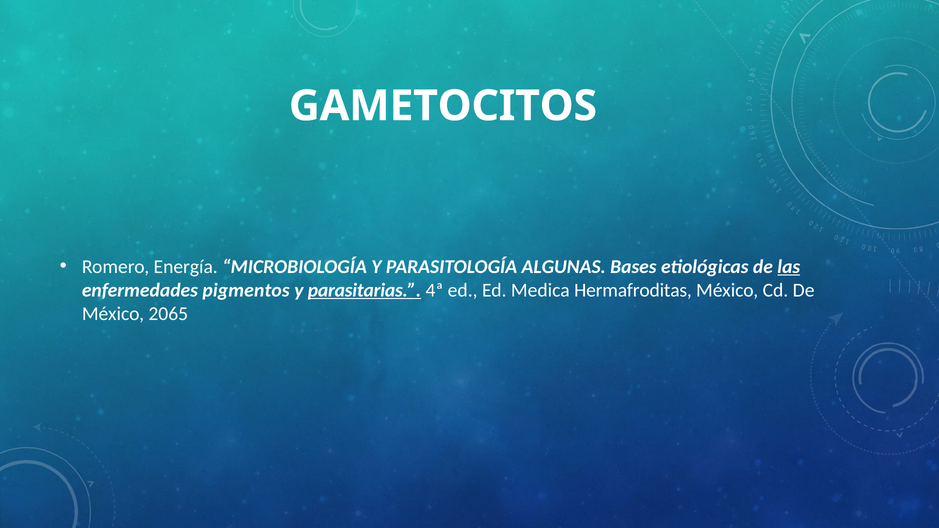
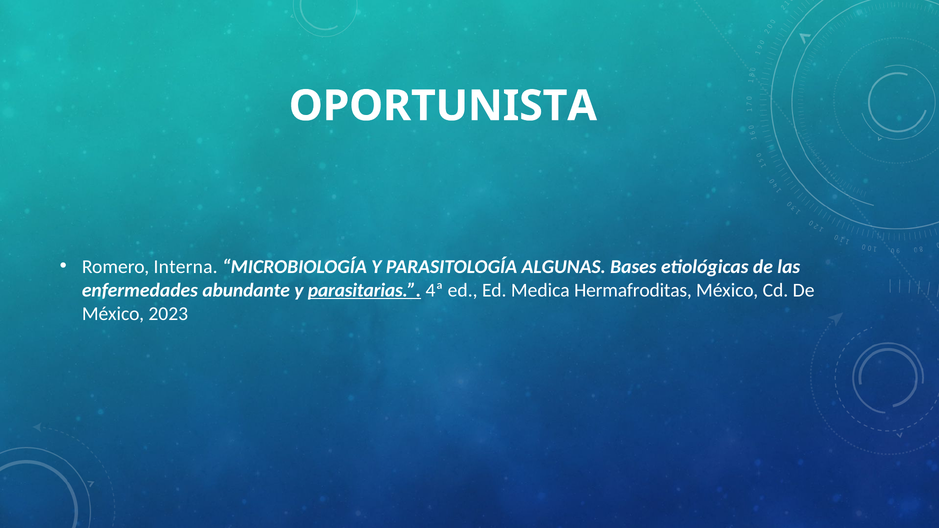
GAMETOCITOS: GAMETOCITOS -> OPORTUNISTA
Energía: Energía -> Interna
las underline: present -> none
pigmentos: pigmentos -> abundante
2065: 2065 -> 2023
